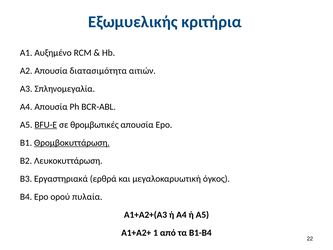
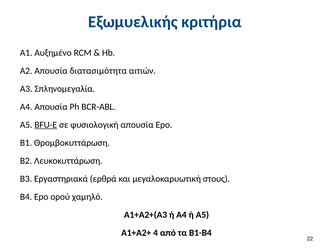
θρομβωτικές: θρομβωτικές -> φυσιολογική
Θρομβοκυττάρωση underline: present -> none
όγκος: όγκος -> στους
πυλαία: πυλαία -> χαμηλό
1: 1 -> 4
